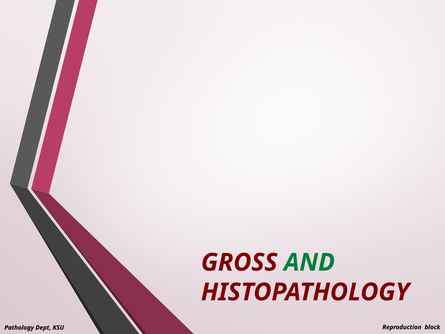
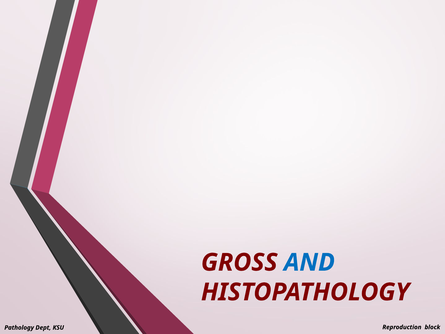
AND colour: green -> blue
